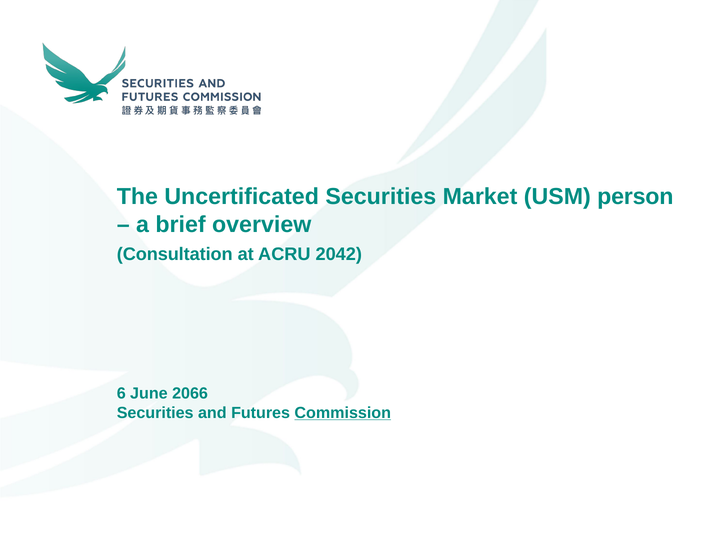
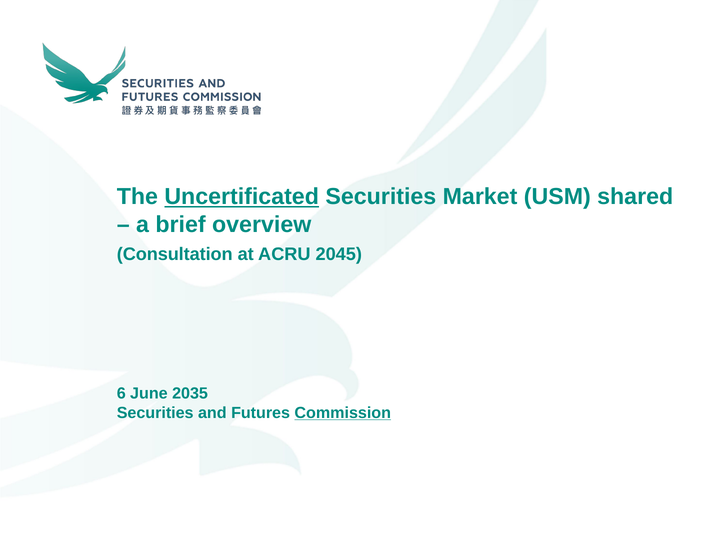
Uncertificated underline: none -> present
person: person -> shared
2042: 2042 -> 2045
2066: 2066 -> 2035
